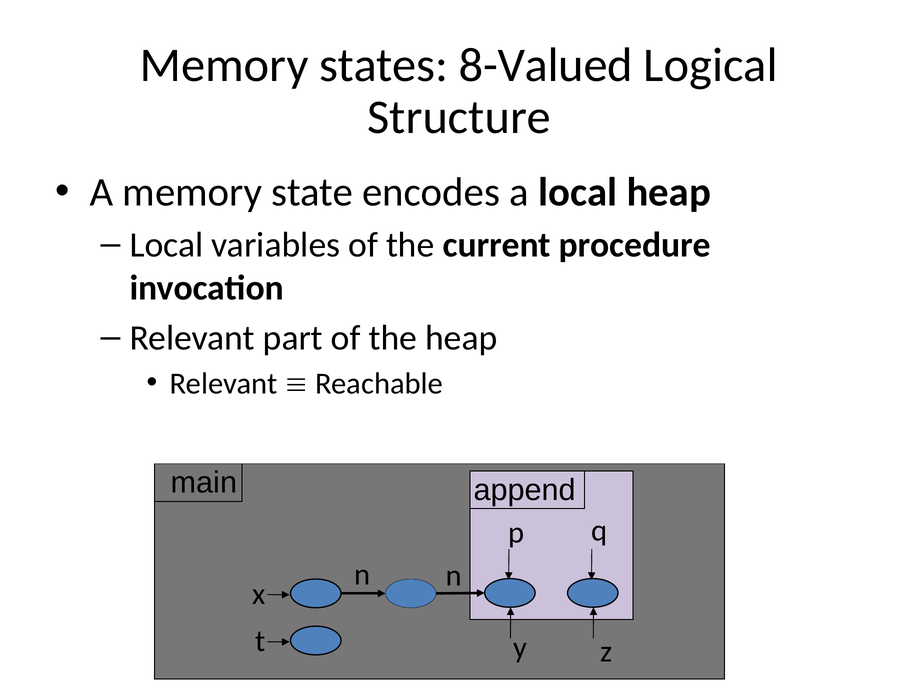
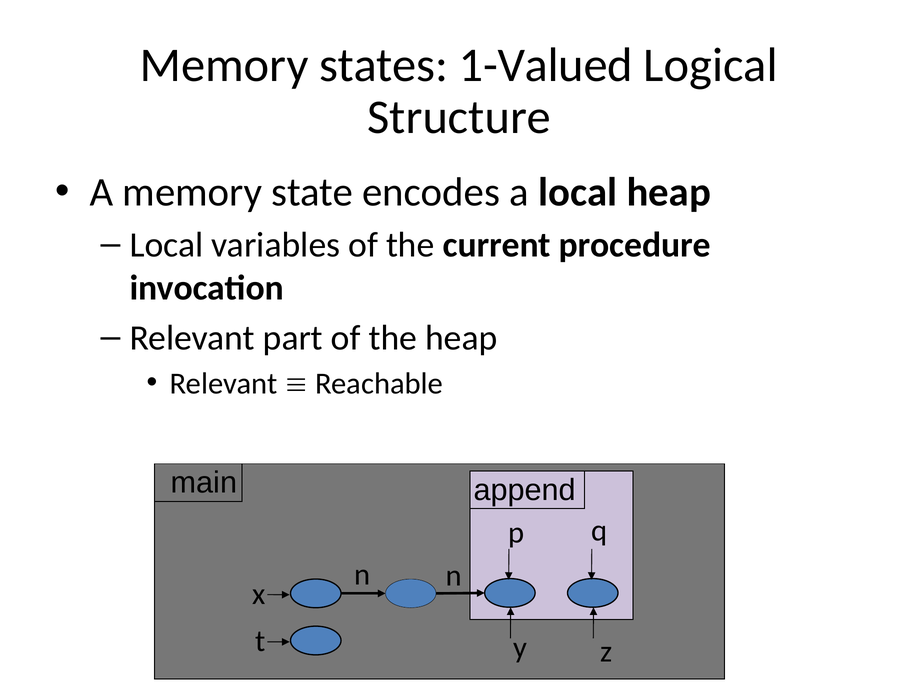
8-Valued: 8-Valued -> 1-Valued
